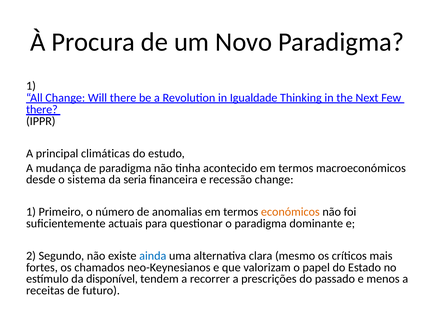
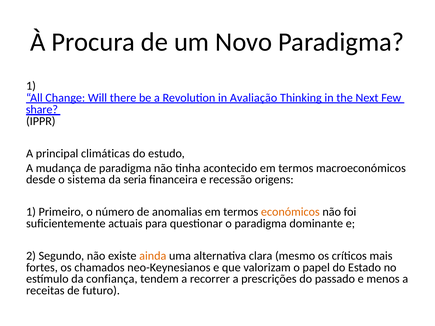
Igualdade: Igualdade -> Avaliação
there at (42, 110): there -> share
recessão change: change -> origens
ainda colour: blue -> orange
disponível: disponível -> confiança
